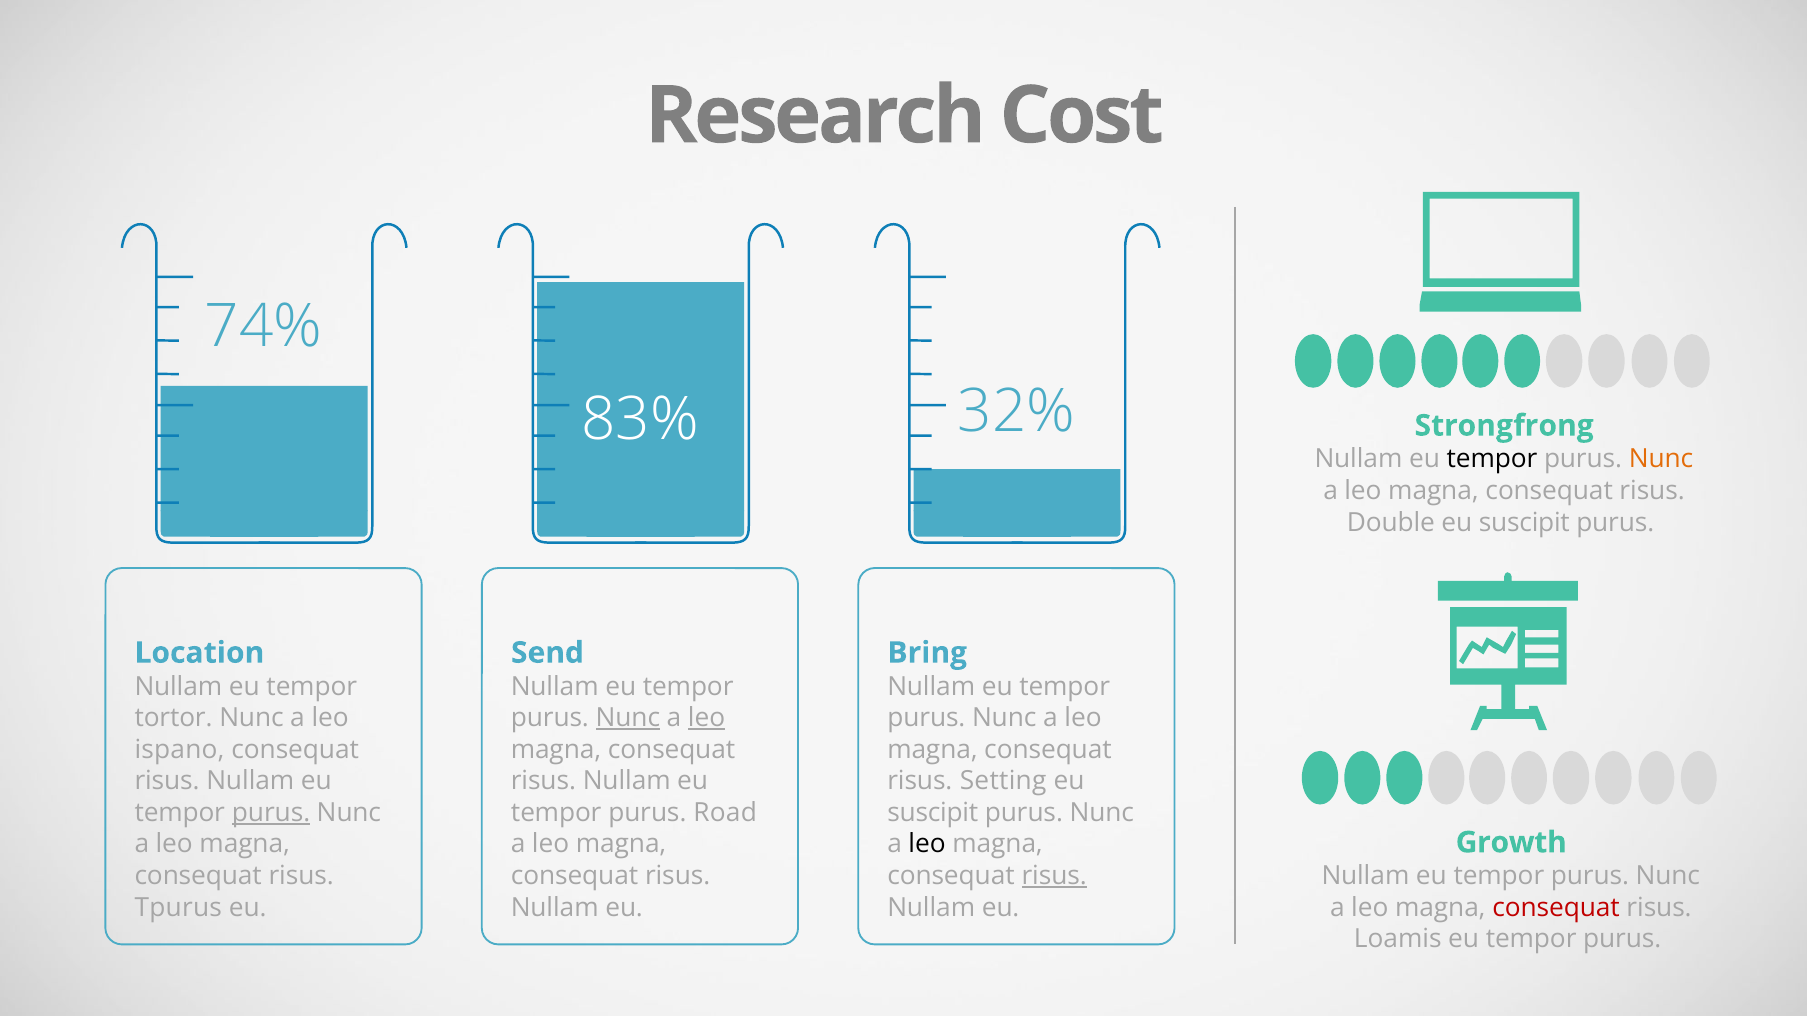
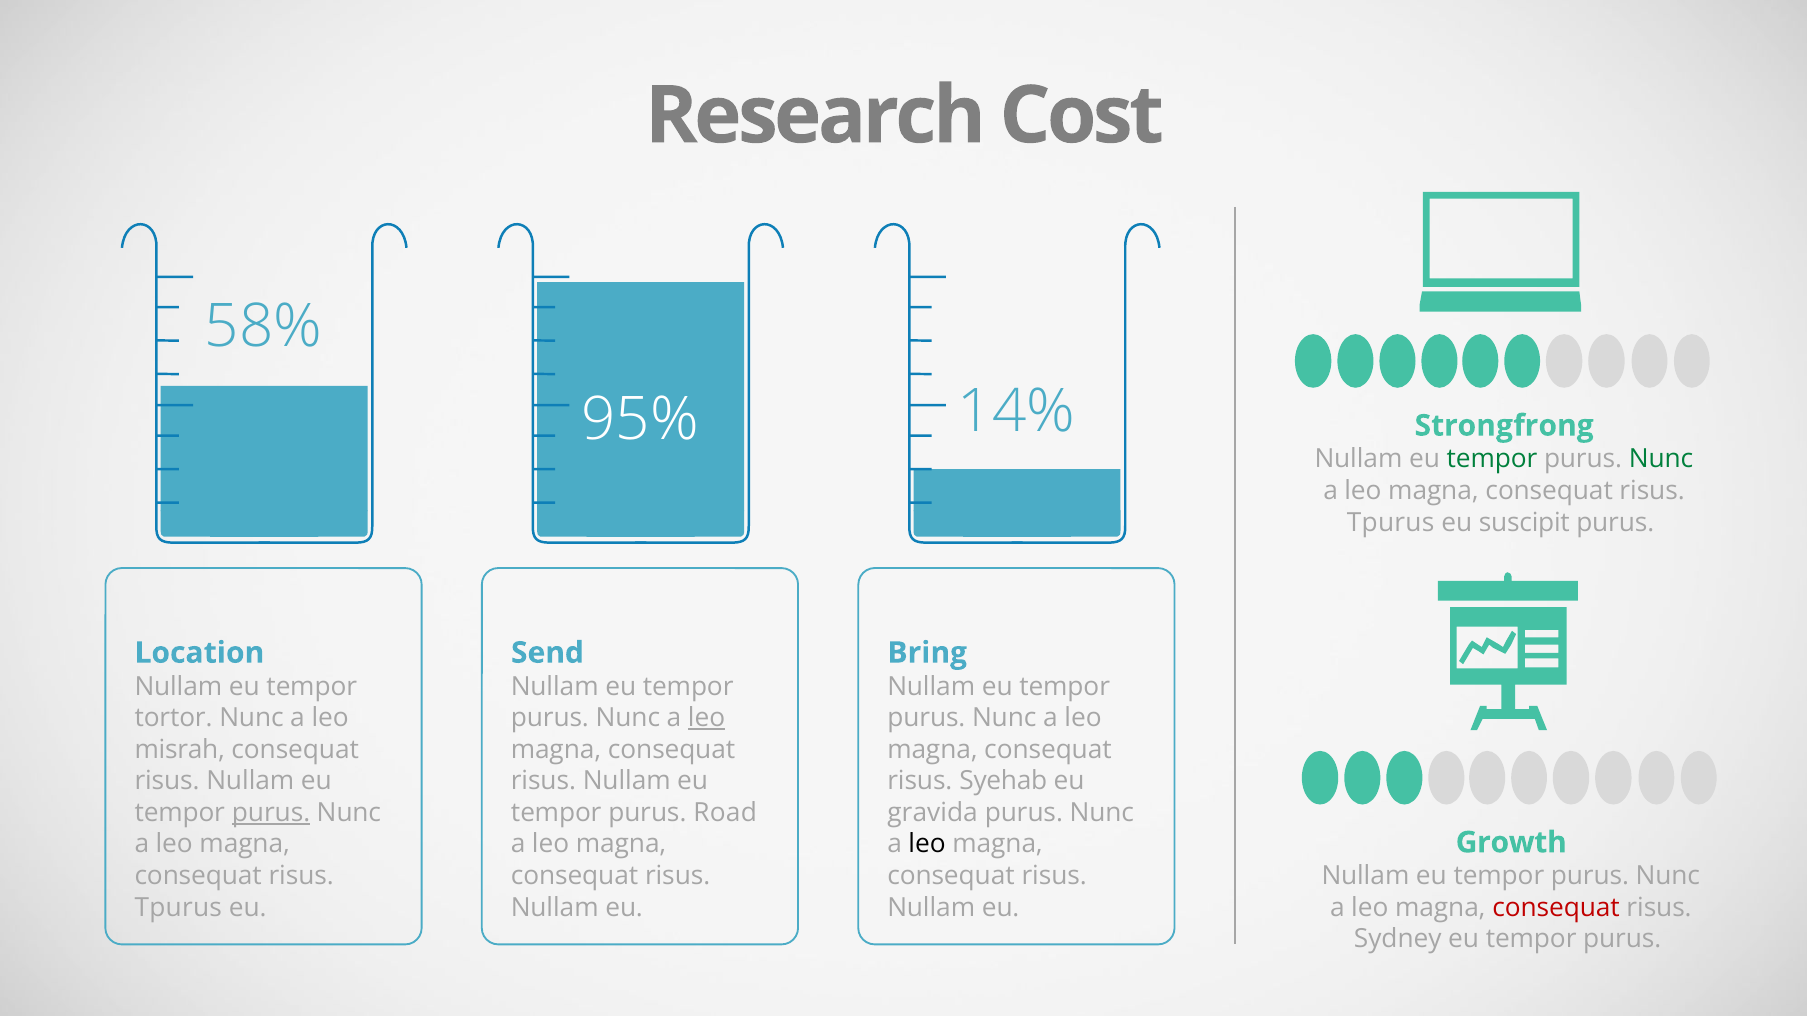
74%: 74% -> 58%
32%: 32% -> 14%
83%: 83% -> 95%
tempor at (1492, 459) colour: black -> green
Nunc at (1661, 459) colour: orange -> green
Double at (1391, 523): Double -> Tpurus
Nunc at (628, 718) underline: present -> none
ispano: ispano -> misrah
Setting: Setting -> Syehab
suscipit at (933, 813): suscipit -> gravida
risus at (1054, 876) underline: present -> none
Loamis: Loamis -> Sydney
